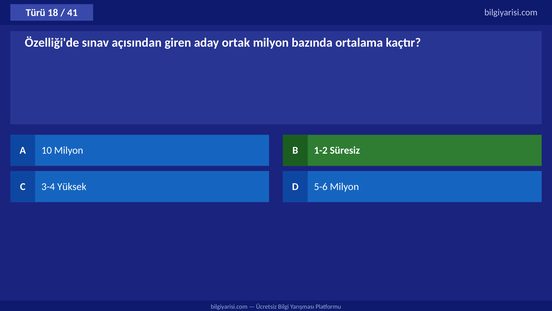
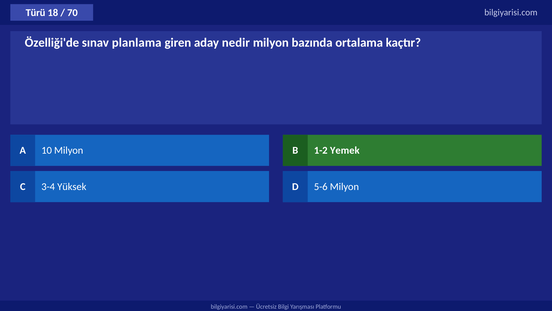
41: 41 -> 70
açısından: açısından -> planlama
ortak: ortak -> nedir
Süresiz: Süresiz -> Yemek
